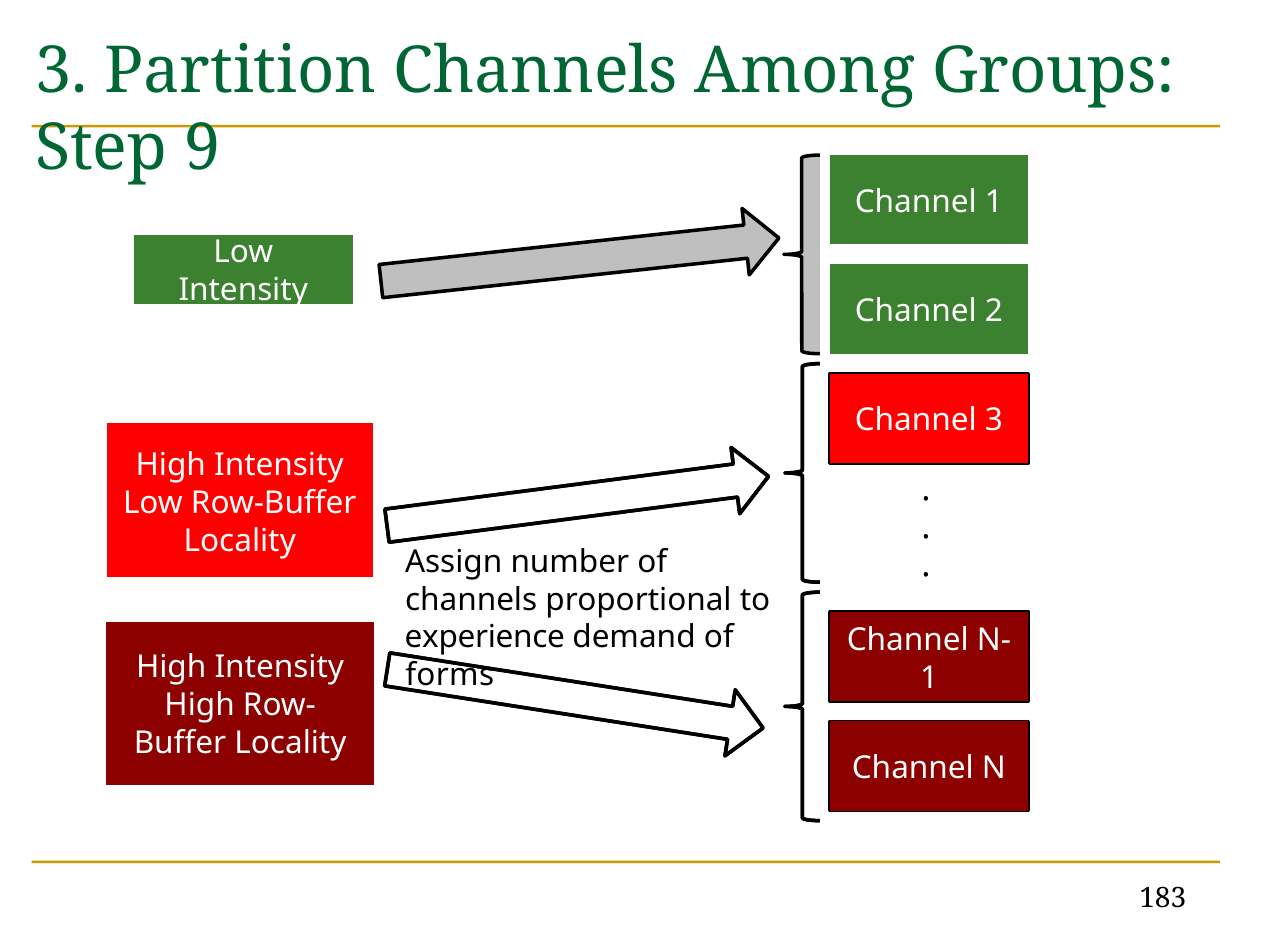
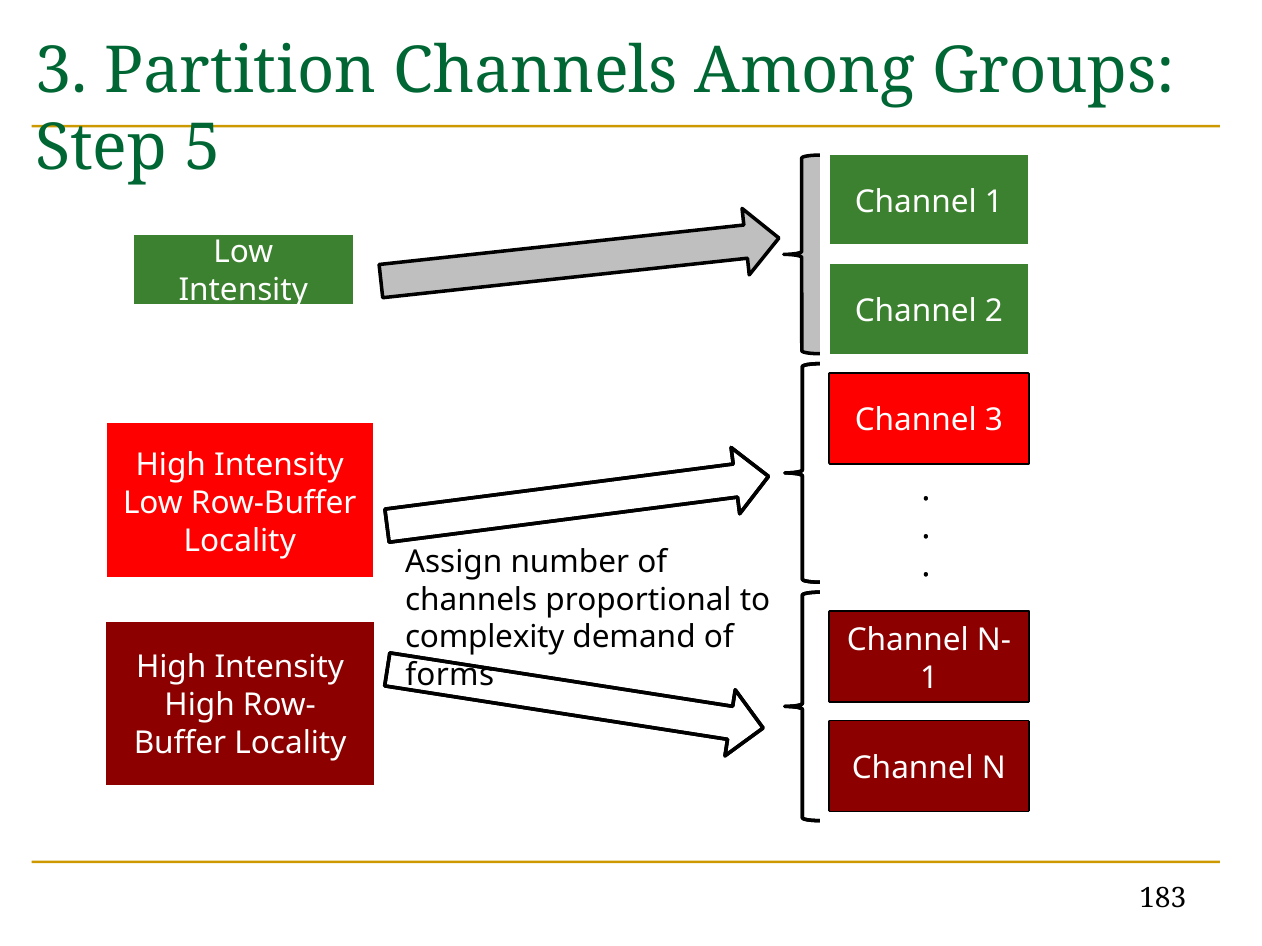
9: 9 -> 5
experience: experience -> complexity
